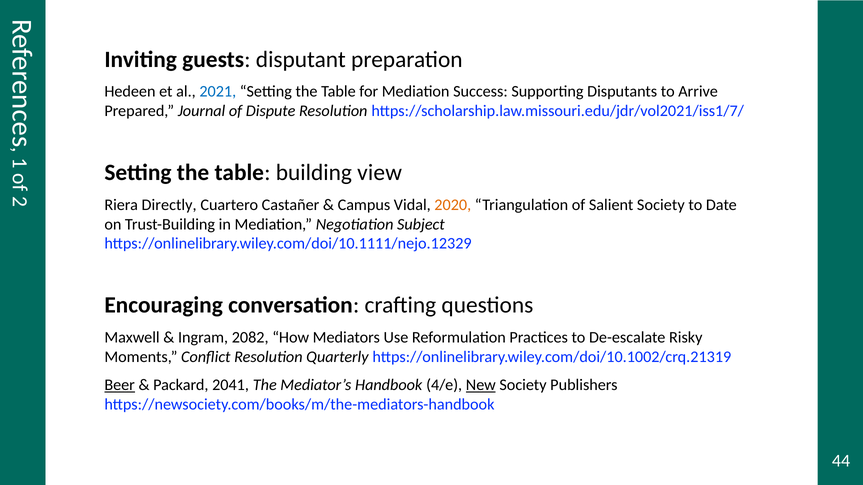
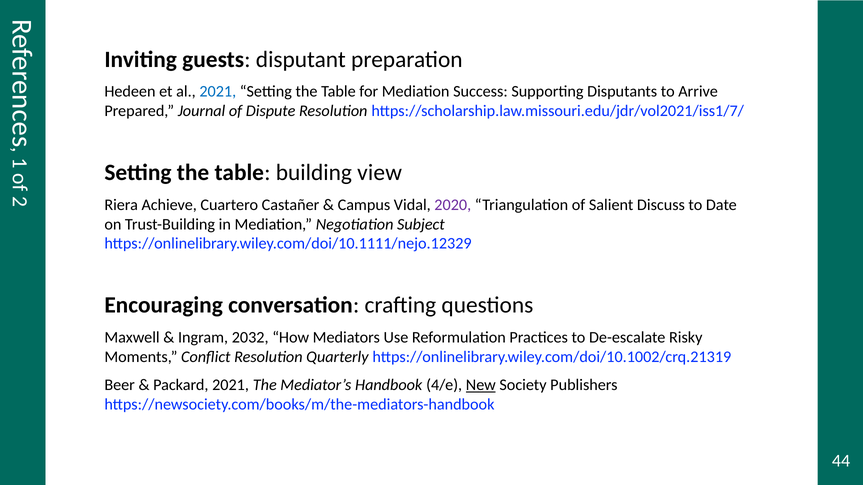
Directly: Directly -> Achieve
2020 colour: orange -> purple
Salient Society: Society -> Discuss
2082: 2082 -> 2032
Beer underline: present -> none
Packard 2041: 2041 -> 2021
